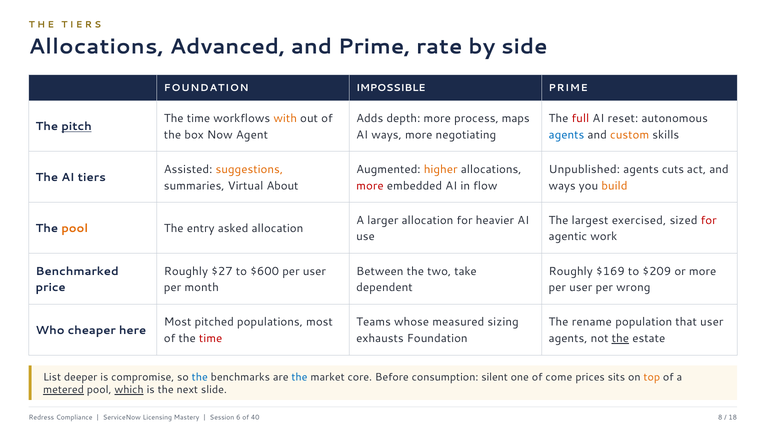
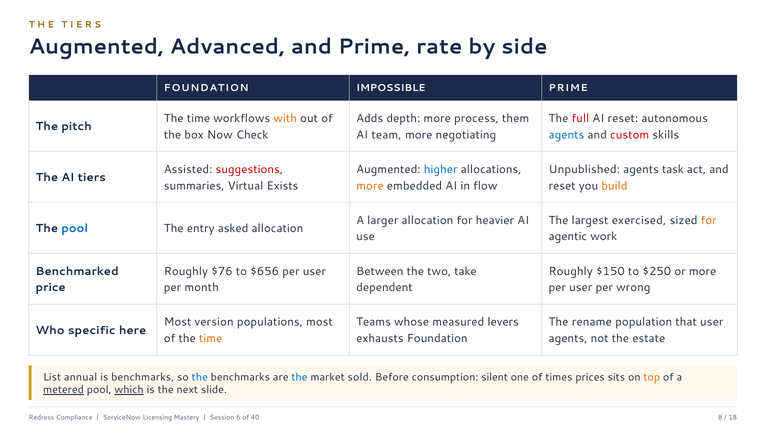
Allocations at (96, 47): Allocations -> Augmented
maps: maps -> them
pitch underline: present -> none
Agent: Agent -> Check
AI ways: ways -> team
custom colour: orange -> red
suggestions colour: orange -> red
higher colour: orange -> blue
cuts: cuts -> task
About: About -> Exists
more at (370, 186) colour: red -> orange
ways at (562, 186): ways -> reset
for at (709, 220) colour: red -> orange
pool at (75, 228) colour: orange -> blue
$27: $27 -> $76
$600: $600 -> $656
$169: $169 -> $150
$209: $209 -> $250
pitched: pitched -> version
sizing: sizing -> levers
cheaper: cheaper -> specific
time at (211, 338) colour: red -> orange
the at (620, 338) underline: present -> none
deeper: deeper -> annual
is compromise: compromise -> benchmarks
core: core -> sold
come: come -> times
